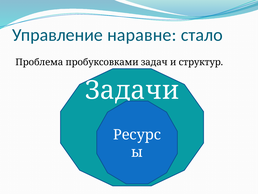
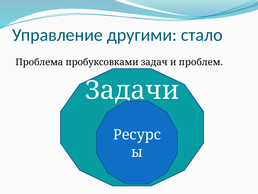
наравне: наравне -> другими
структур: структур -> проблем
